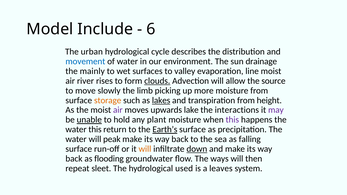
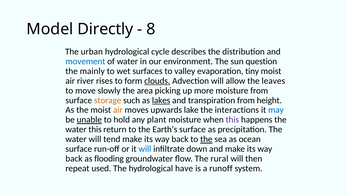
Include: Include -> Directly
6: 6 -> 8
drainage: drainage -> question
line: line -> tiny
source: source -> leaves
limb: limb -> area
air at (118, 110) colour: purple -> orange
may colour: purple -> blue
Earth’s underline: present -> none
peak: peak -> tend
the at (206, 139) underline: none -> present
falling: falling -> ocean
will at (145, 149) colour: orange -> blue
down underline: present -> none
ways: ways -> rural
sleet: sleet -> used
used: used -> have
leaves: leaves -> runoff
